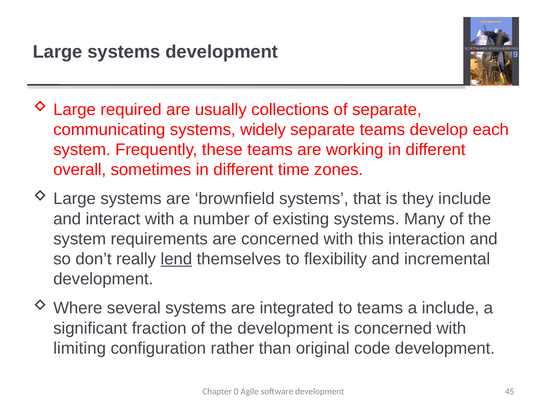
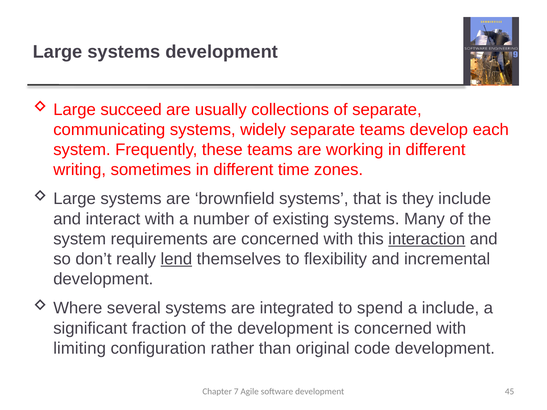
required: required -> succeed
overall: overall -> writing
interaction underline: none -> present
to teams: teams -> spend
0: 0 -> 7
